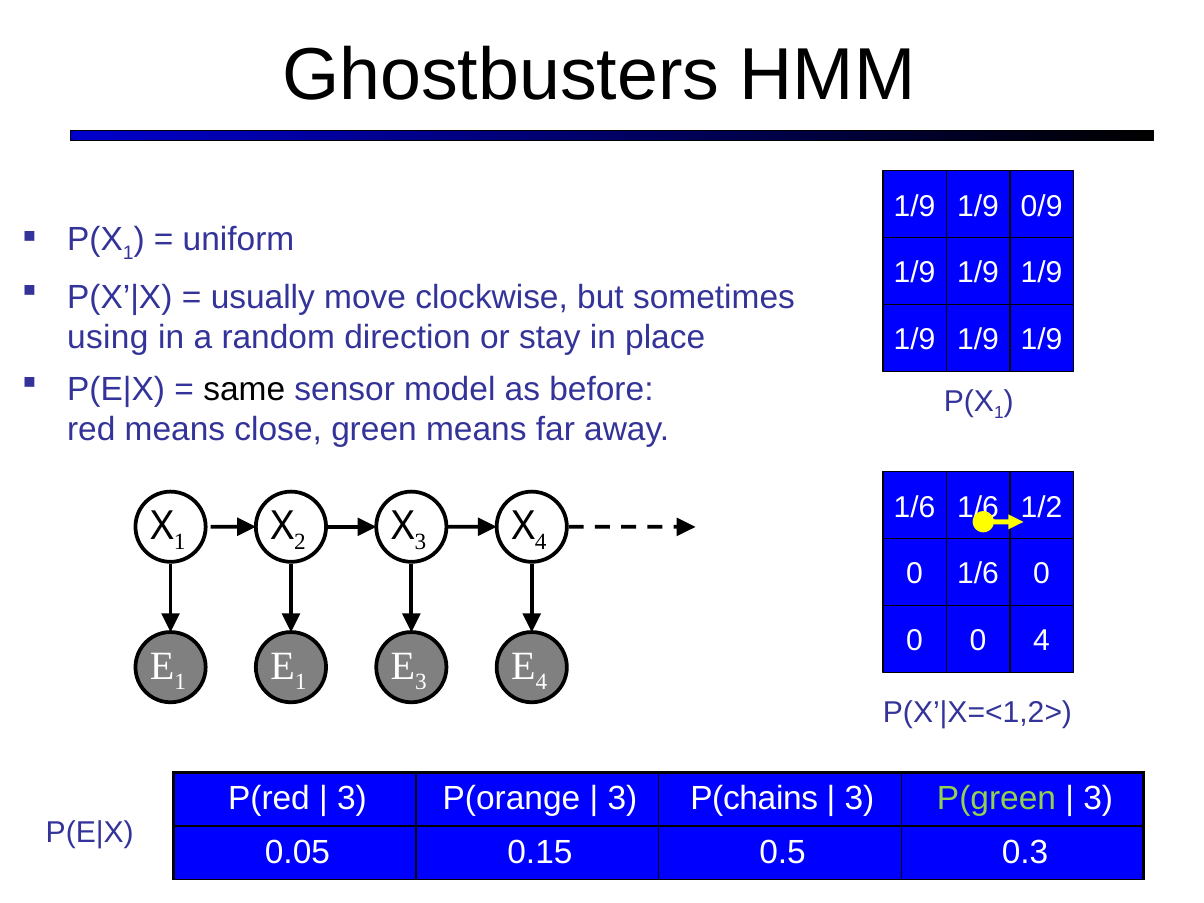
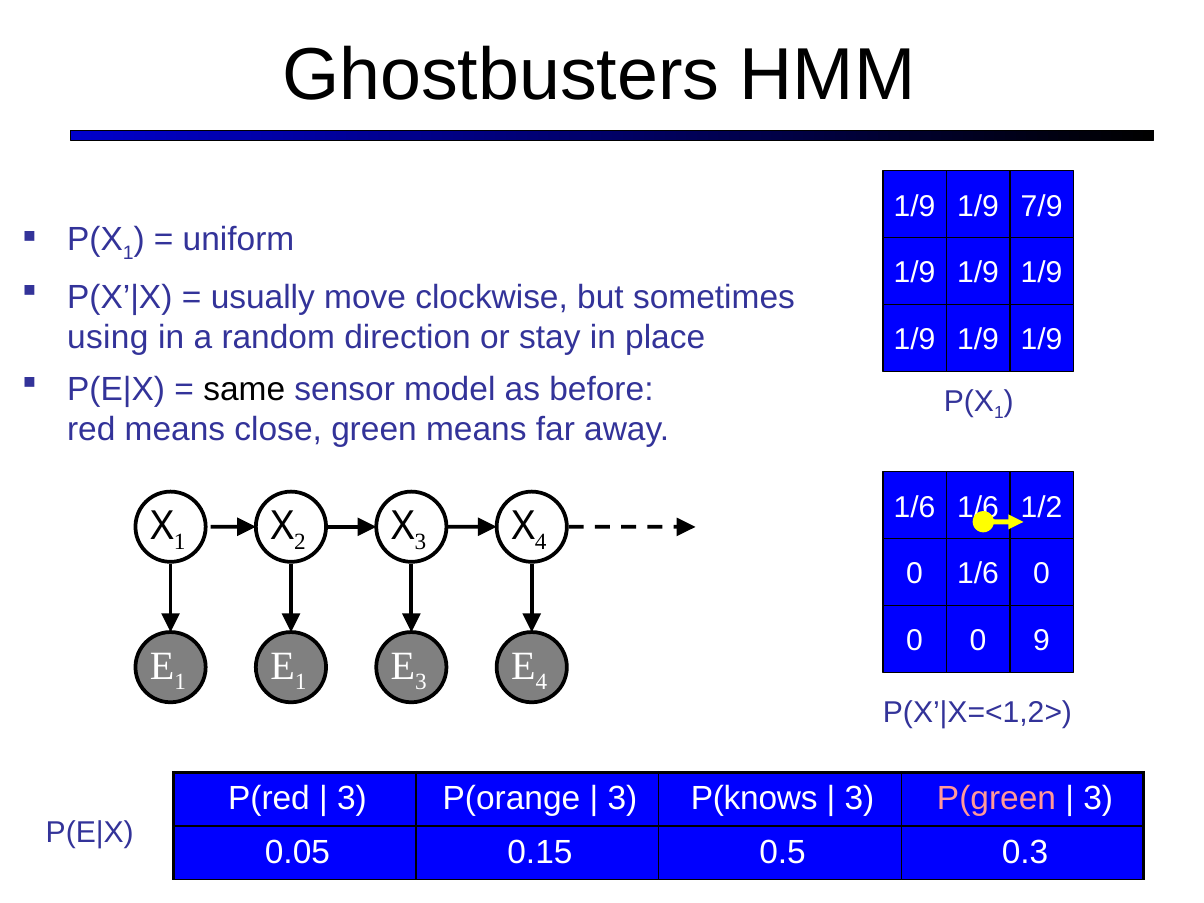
0/9: 0/9 -> 7/9
0 4: 4 -> 9
P(chains: P(chains -> P(knows
P(green colour: light green -> pink
